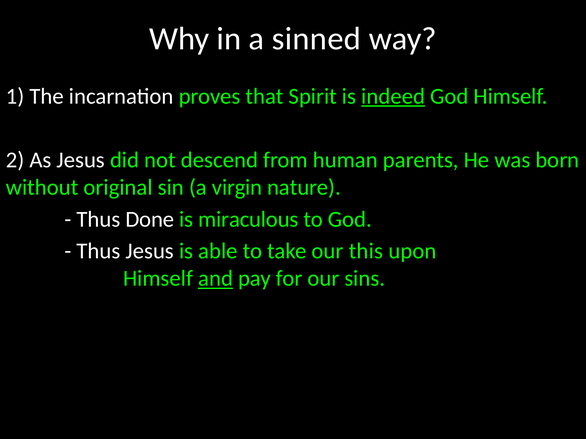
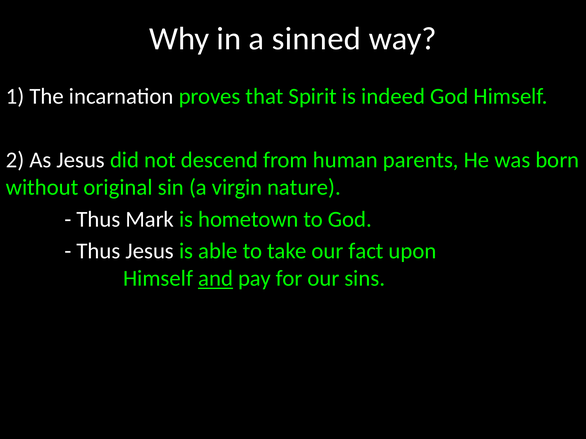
indeed underline: present -> none
Done: Done -> Mark
miraculous: miraculous -> hometown
this: this -> fact
